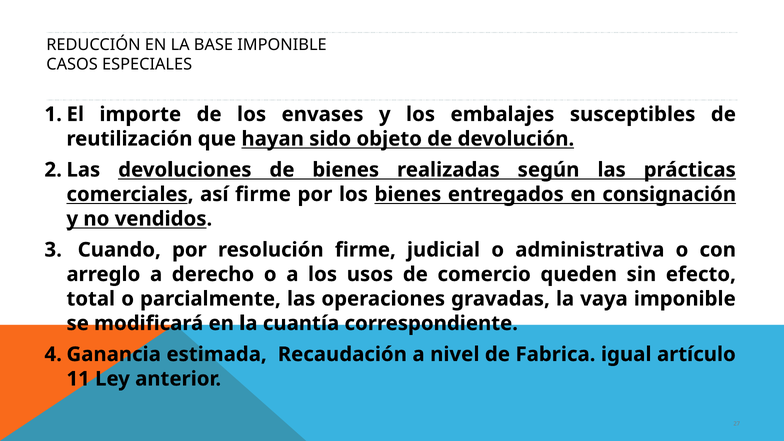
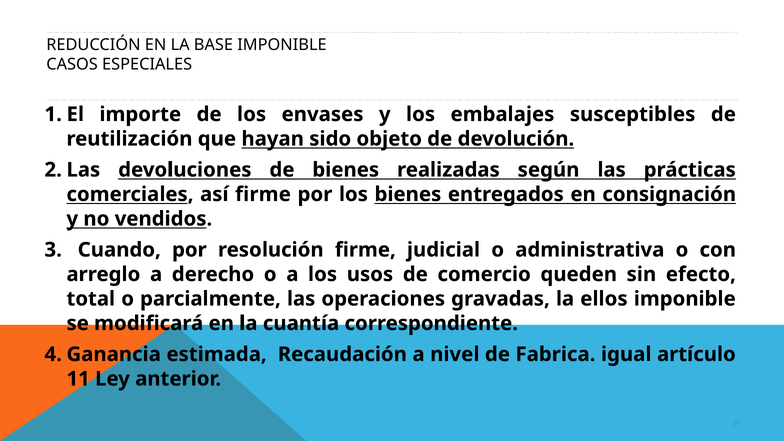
vaya: vaya -> ellos
